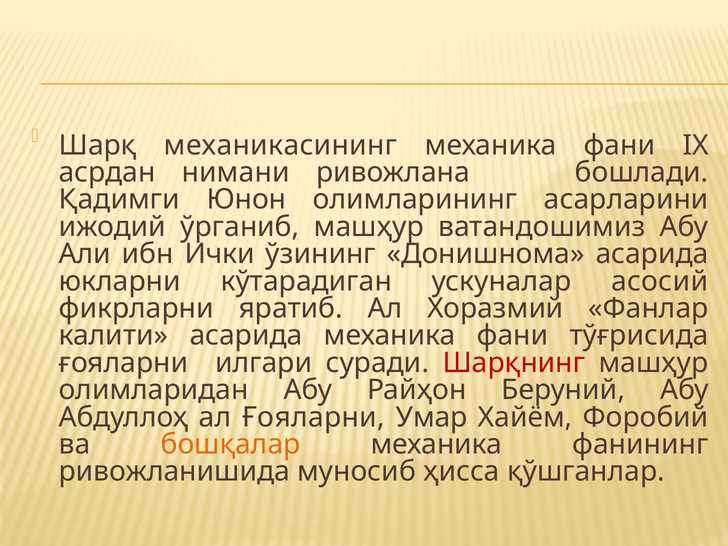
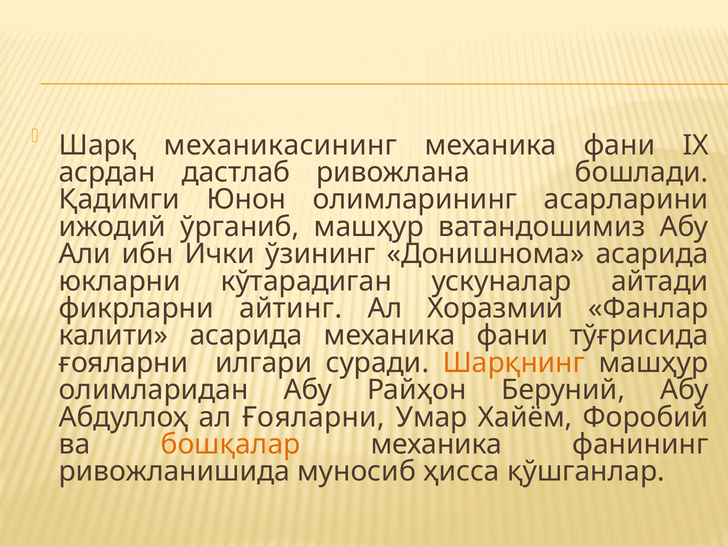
нимани: нимани -> дастлаб
асосий: асосий -> айтади
яратиб: яратиб -> айтинг
Шарқнинг colour: red -> orange
